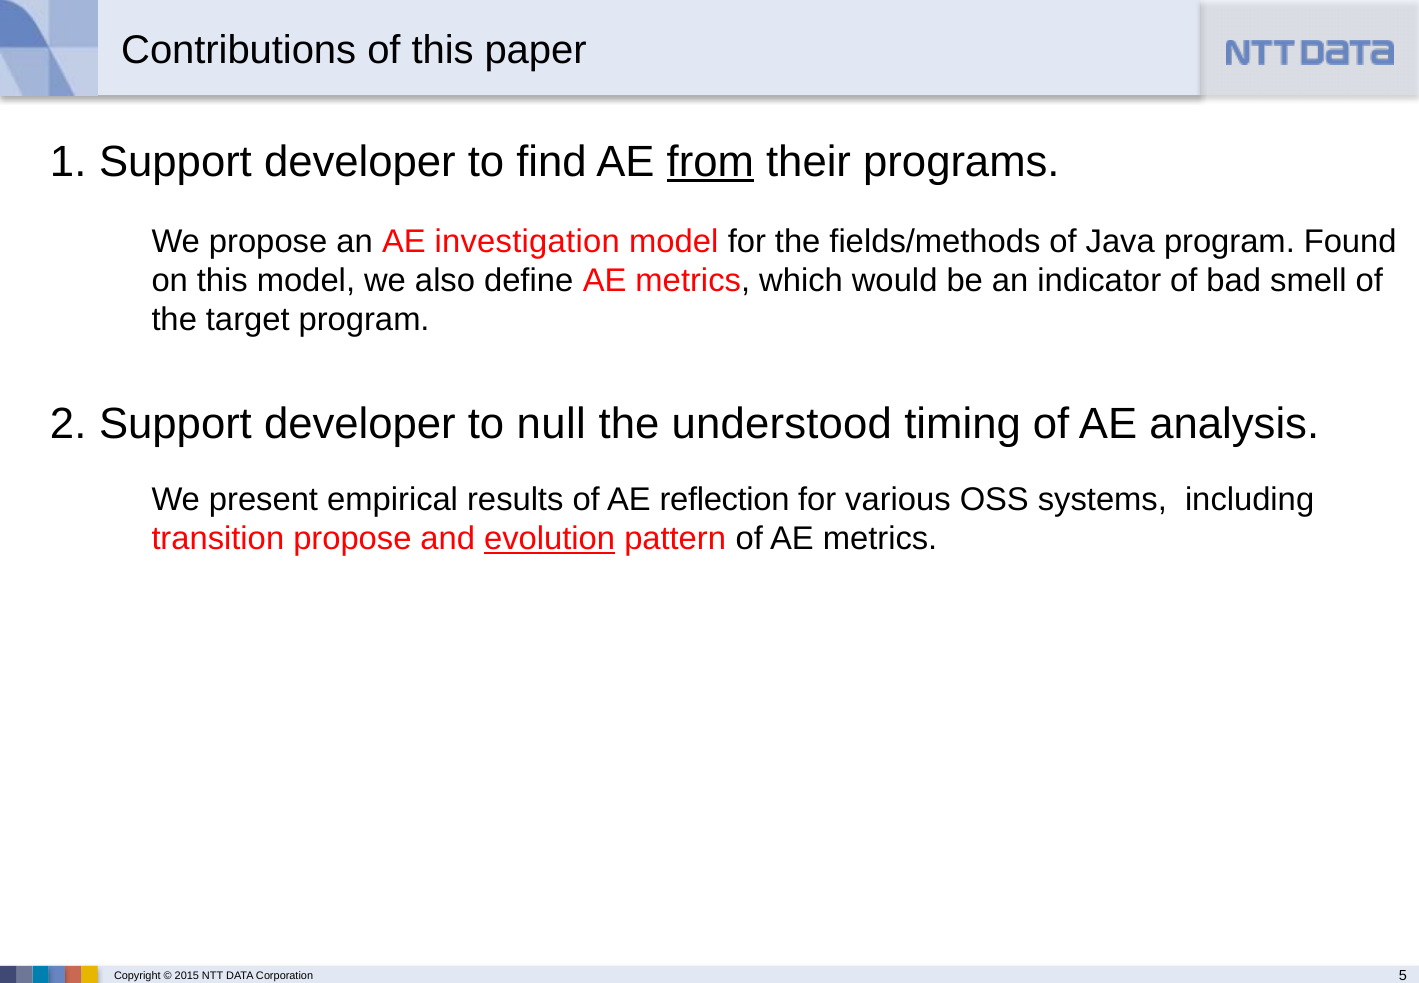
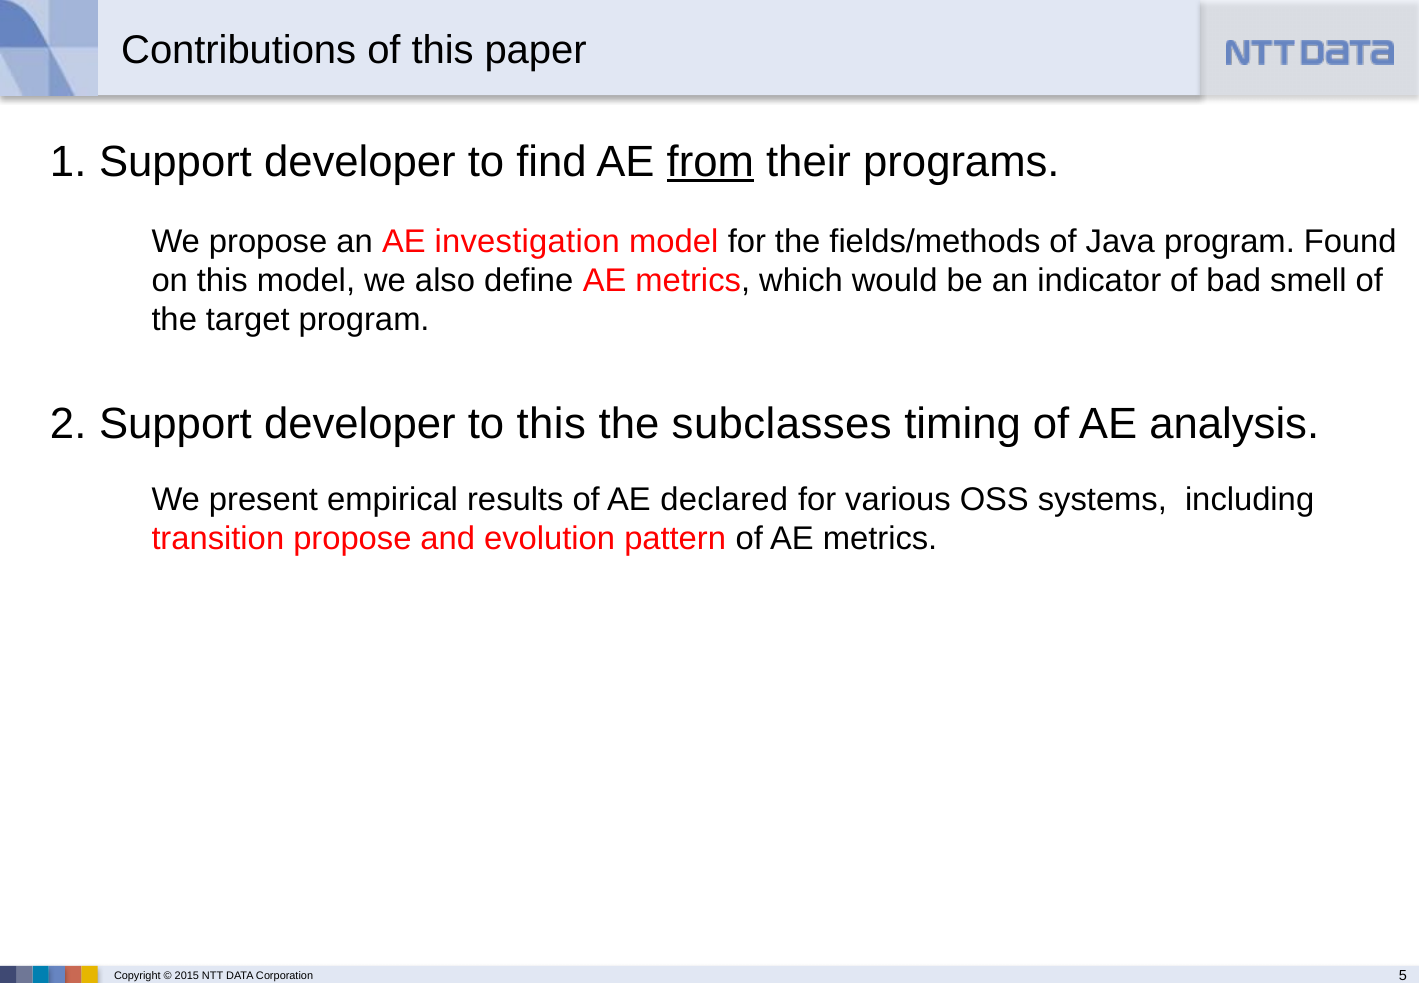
to null: null -> this
understood: understood -> subclasses
reflection: reflection -> declared
evolution underline: present -> none
